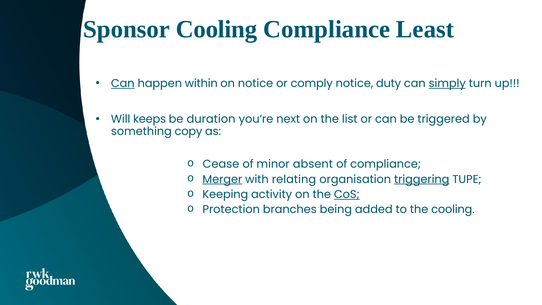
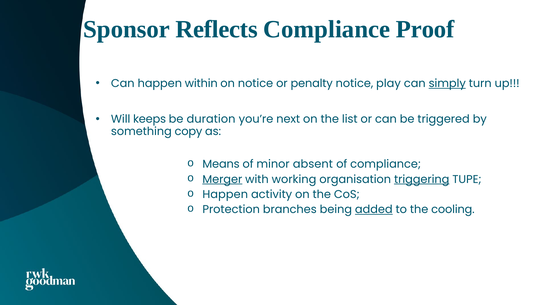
Sponsor Cooling: Cooling -> Reflects
Least: Least -> Proof
Can at (123, 83) underline: present -> none
comply: comply -> penalty
duty: duty -> play
Cease: Cease -> Means
relating: relating -> working
Keeping at (225, 194): Keeping -> Happen
CoS underline: present -> none
added underline: none -> present
